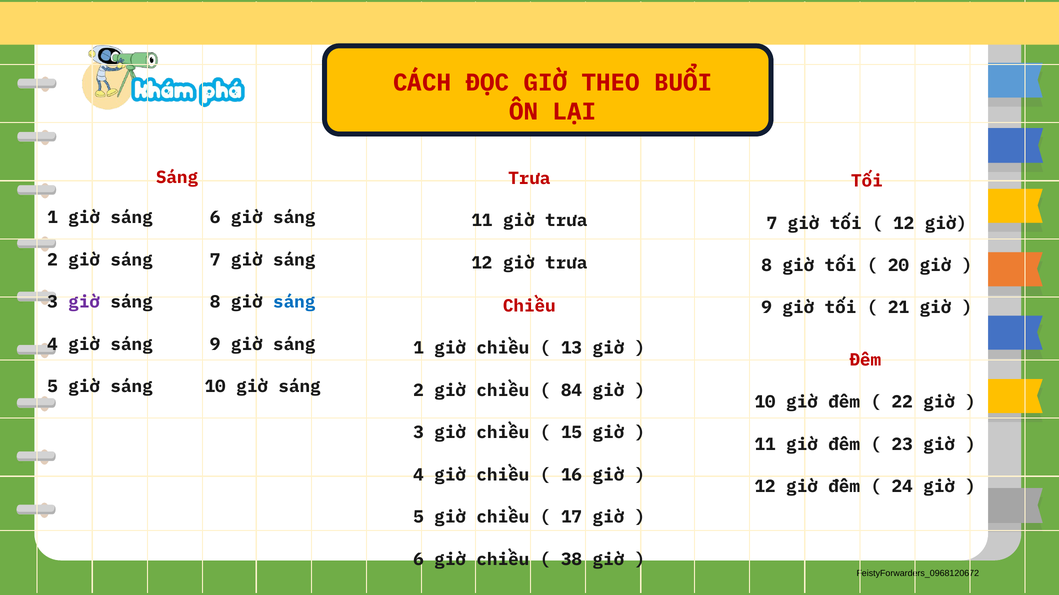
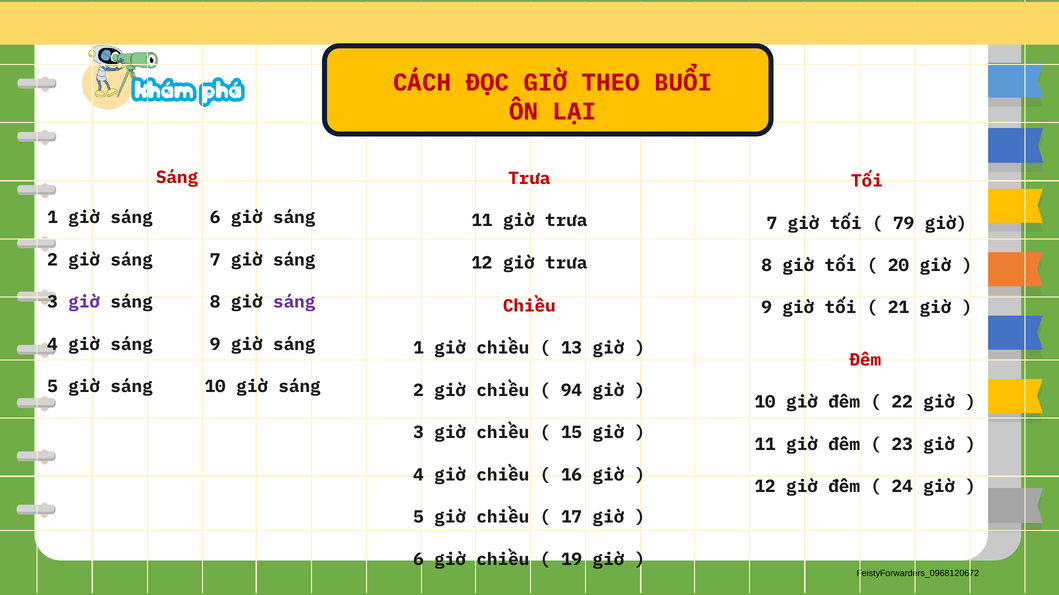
12 at (904, 223): 12 -> 79
sáng at (294, 302) colour: blue -> purple
84: 84 -> 94
38: 38 -> 19
